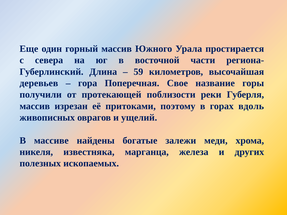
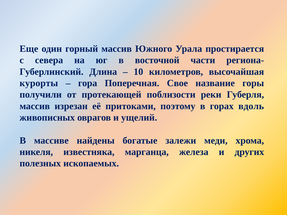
59: 59 -> 10
деревьев: деревьев -> курорты
